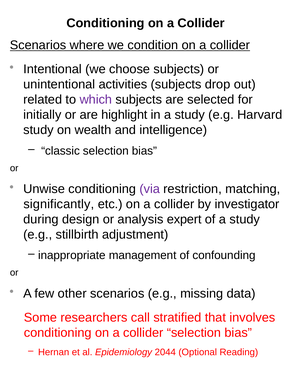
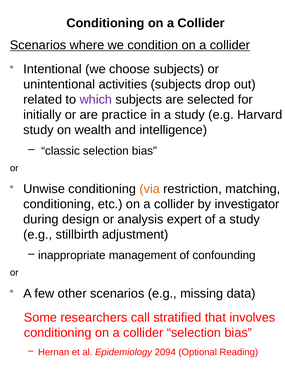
highlight: highlight -> practice
via colour: purple -> orange
significantly at (59, 204): significantly -> conditioning
2044: 2044 -> 2094
